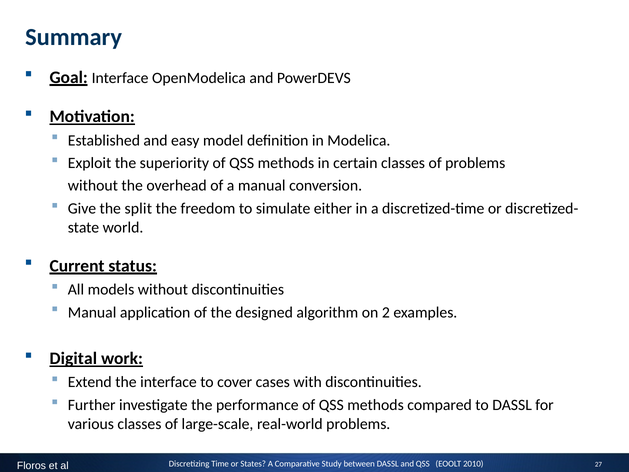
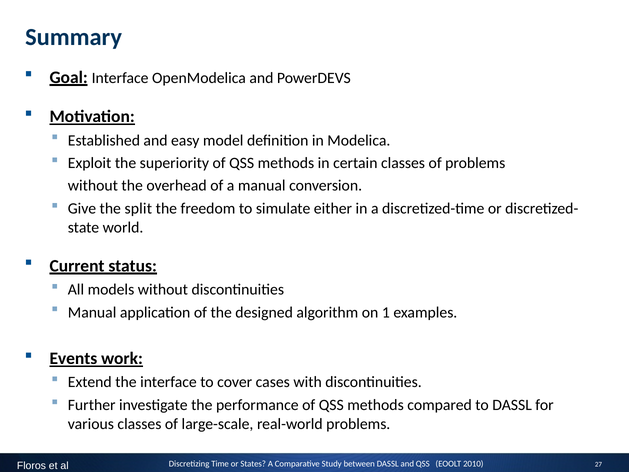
2: 2 -> 1
Digital: Digital -> Events
